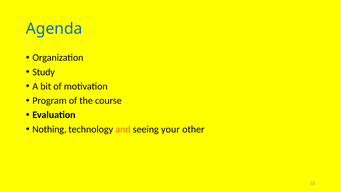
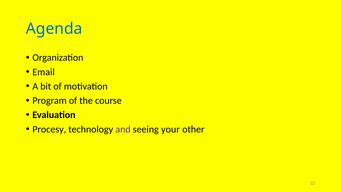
Study: Study -> Email
Nothing: Nothing -> Procesy
and colour: orange -> purple
